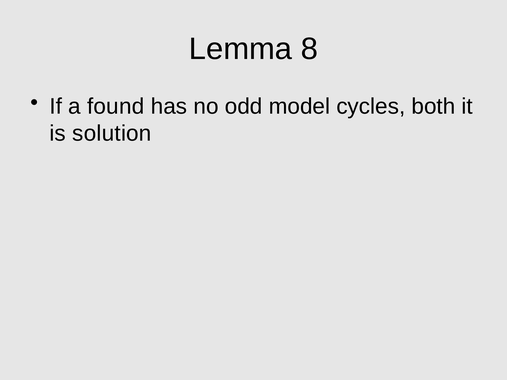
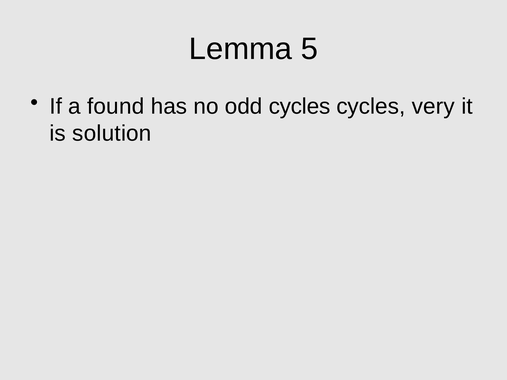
8: 8 -> 5
odd model: model -> cycles
both: both -> very
